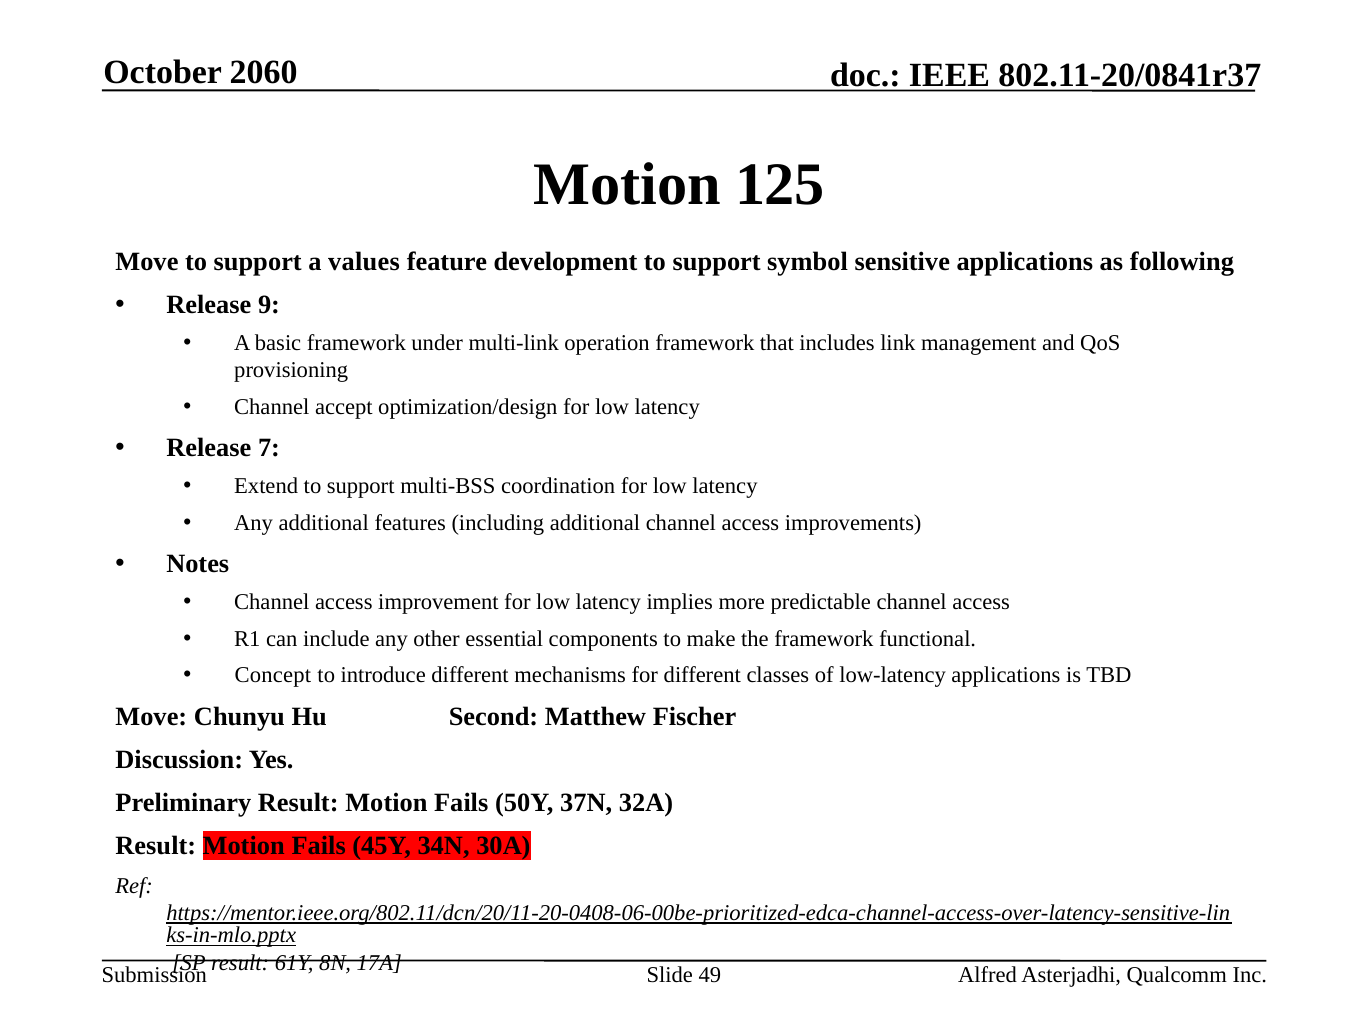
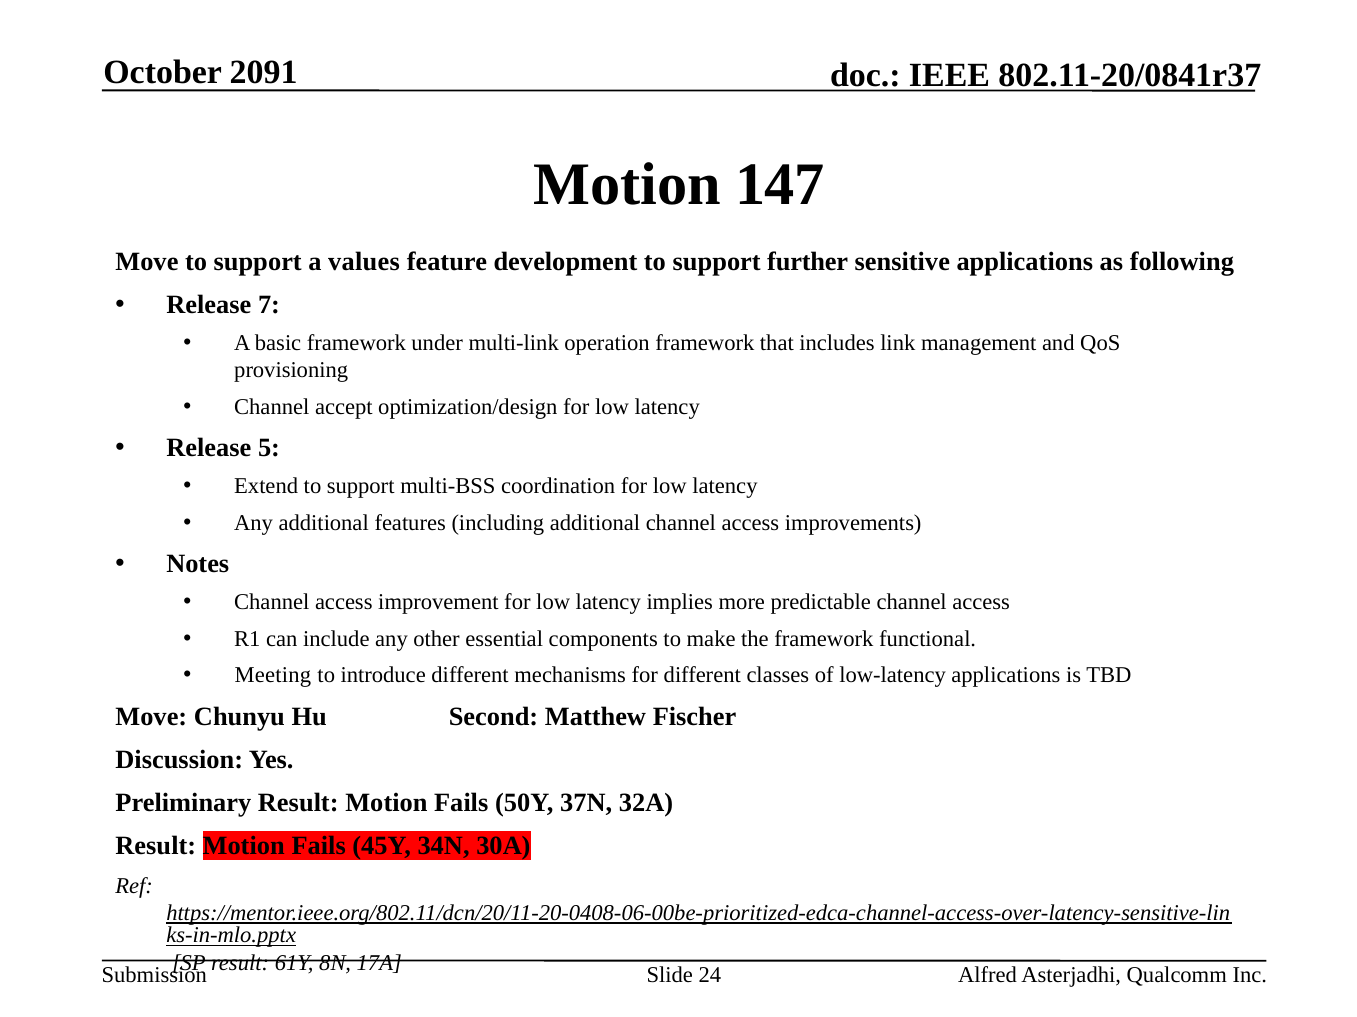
2060: 2060 -> 2091
125: 125 -> 147
symbol: symbol -> further
9: 9 -> 7
7: 7 -> 5
Concept: Concept -> Meeting
49: 49 -> 24
